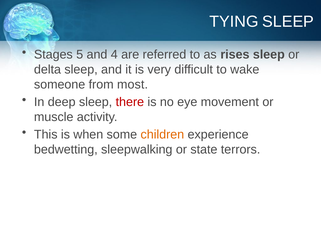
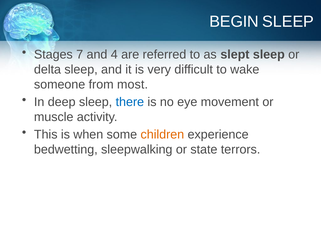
TYING: TYING -> BEGIN
5: 5 -> 7
rises: rises -> slept
there colour: red -> blue
